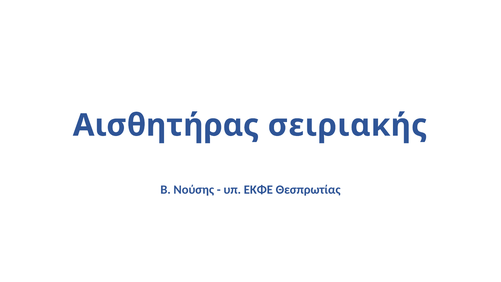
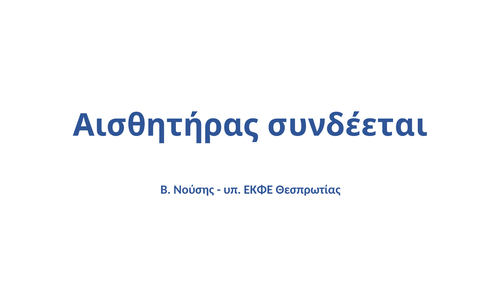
σειριακής: σειριακής -> συνδέεται
